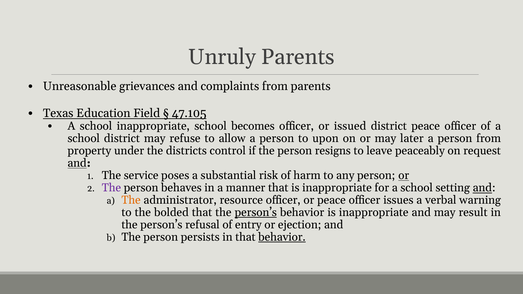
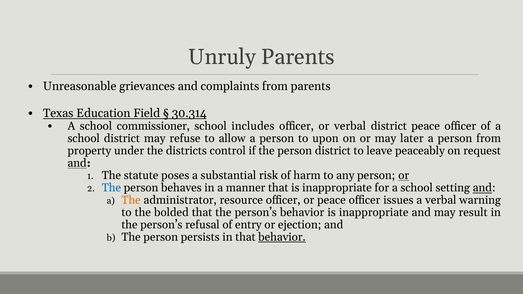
47.105: 47.105 -> 30.314
school inappropriate: inappropriate -> commissioner
becomes: becomes -> includes
or issued: issued -> verbal
person resigns: resigns -> district
service: service -> statute
The at (111, 188) colour: purple -> blue
person’s at (256, 213) underline: present -> none
